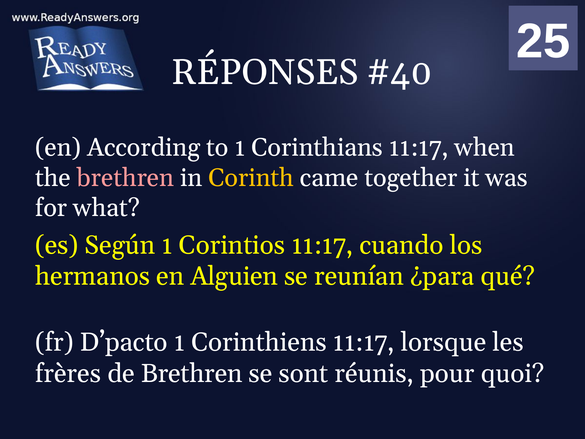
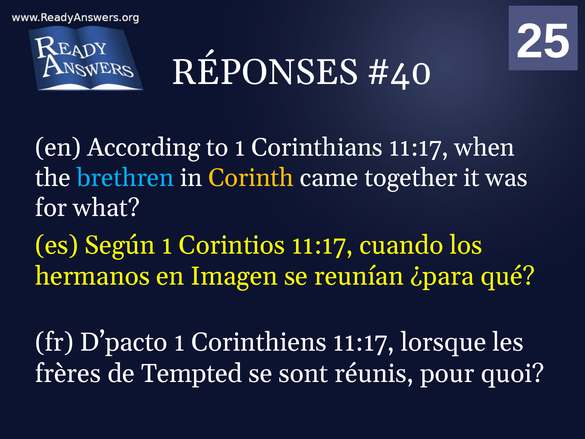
brethren at (125, 178) colour: pink -> light blue
Alguien: Alguien -> Imagen
de Brethren: Brethren -> Tempted
